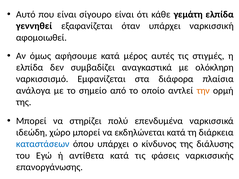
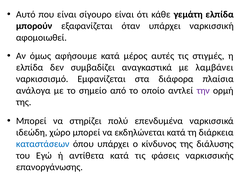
γεννηθεί: γεννηθεί -> μπορούν
ολόκληρη: ολόκληρη -> λαμβάνει
την colour: orange -> purple
